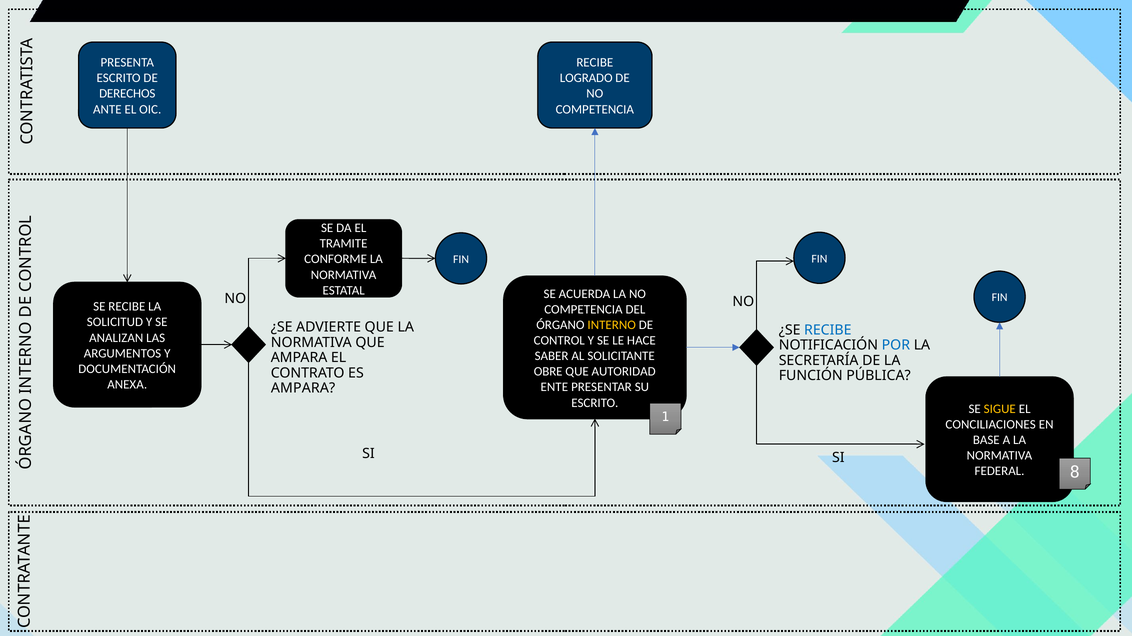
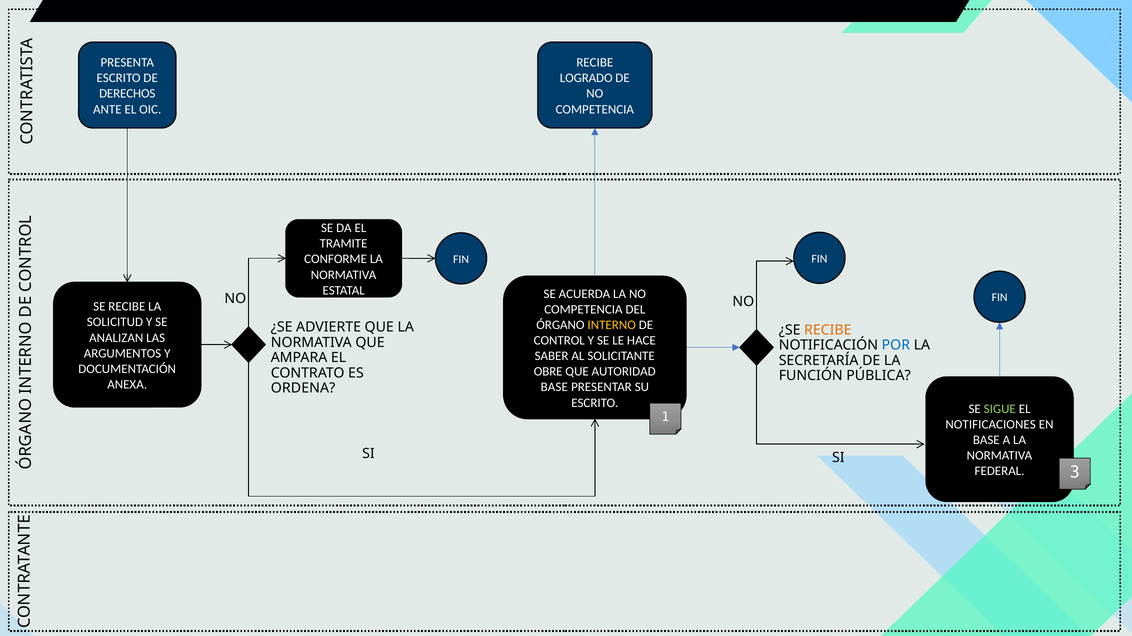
RECIBE at (828, 330) colour: blue -> orange
ENTE at (554, 388): ENTE -> BASE
AMPARA at (303, 389): AMPARA -> ORDENA
SIGUE colour: yellow -> light green
CONCILIACIONES: CONCILIACIONES -> NOTIFICACIONES
8: 8 -> 3
